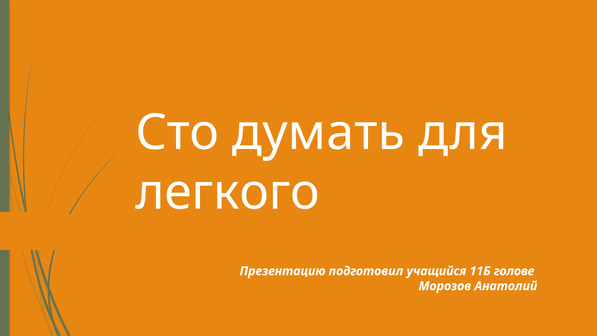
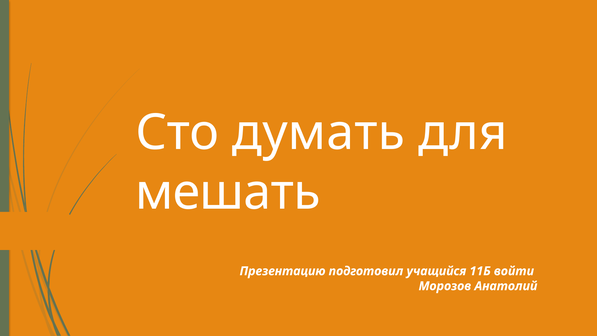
легкого: легкого -> мешать
голове: голове -> войти
